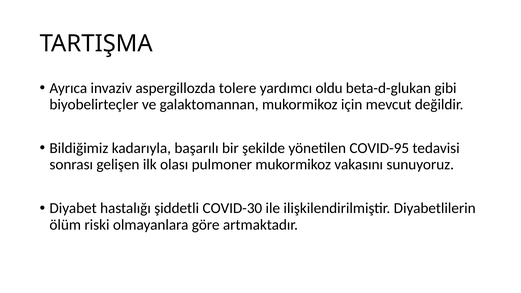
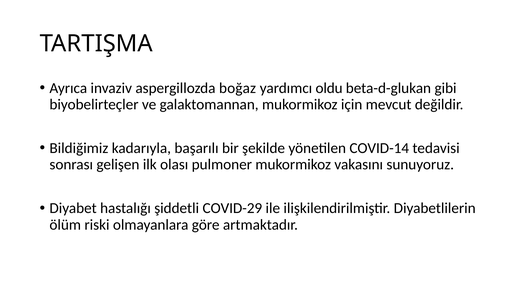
tolere: tolere -> boğaz
COVID-95: COVID-95 -> COVID-14
COVID-30: COVID-30 -> COVID-29
